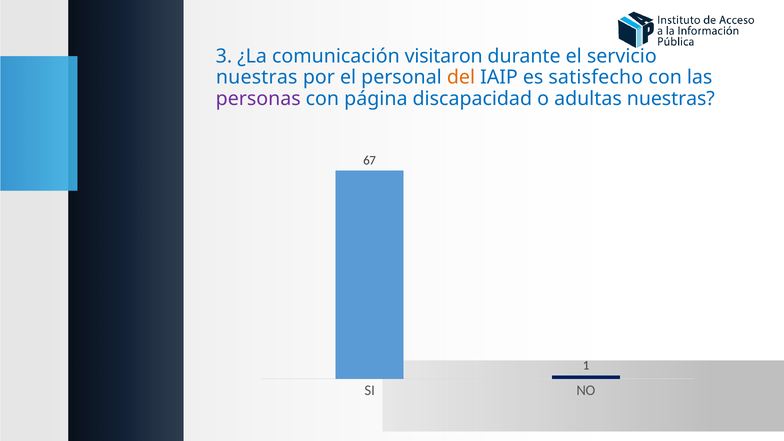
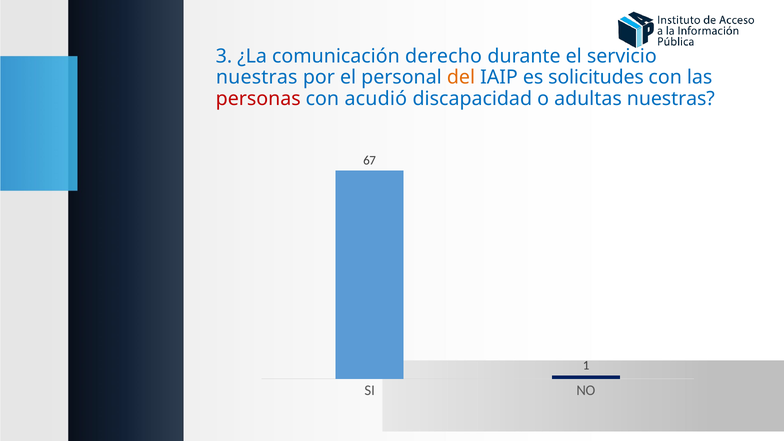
visitaron: visitaron -> derecho
satisfecho: satisfecho -> solicitudes
personas colour: purple -> red
página: página -> acudió
